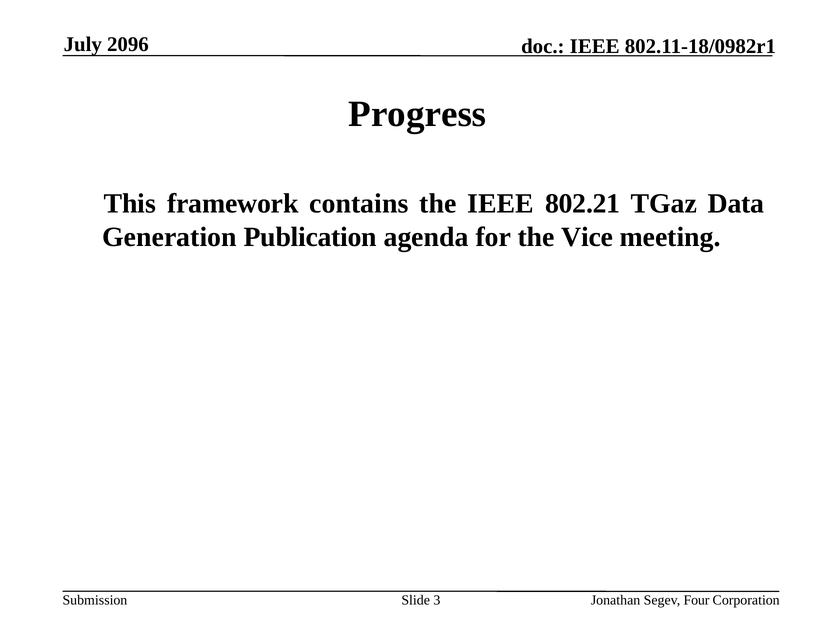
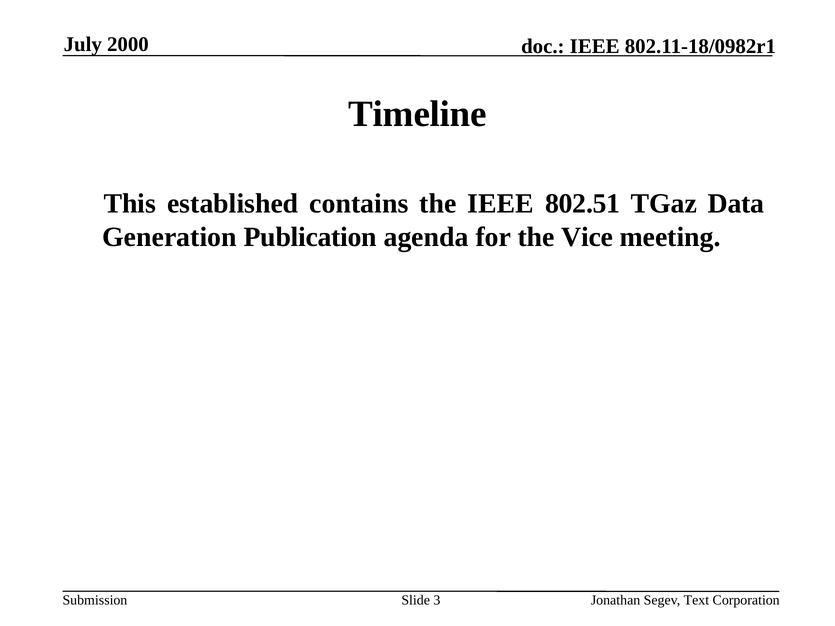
2096: 2096 -> 2000
Progress: Progress -> Timeline
framework: framework -> established
802.21: 802.21 -> 802.51
Four: Four -> Text
